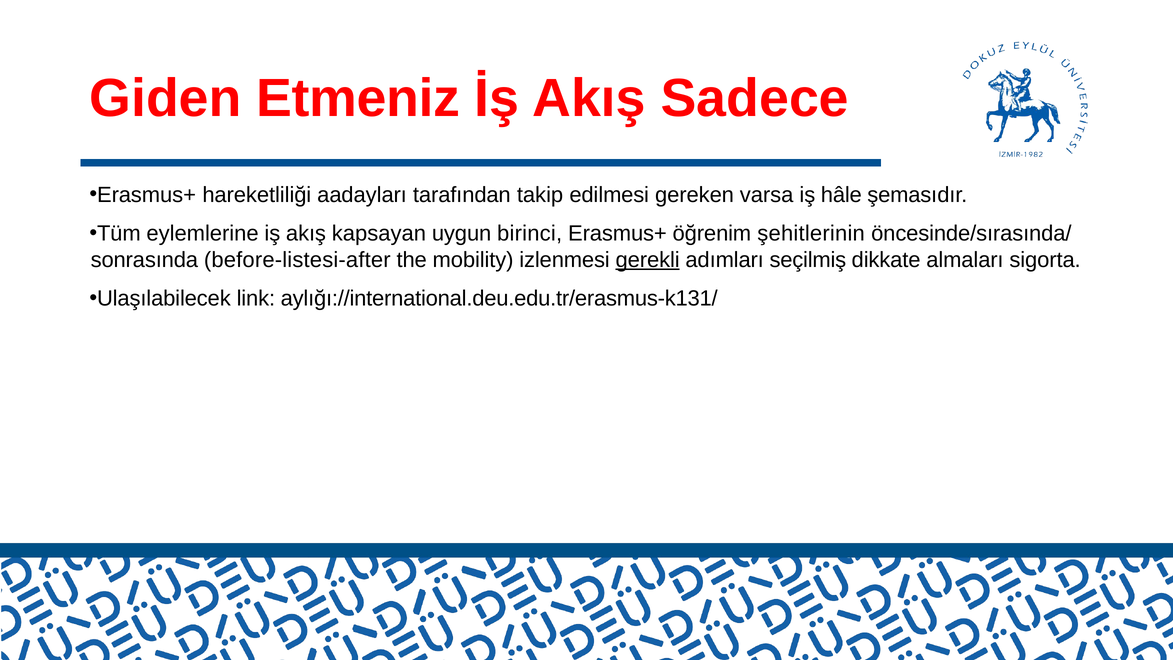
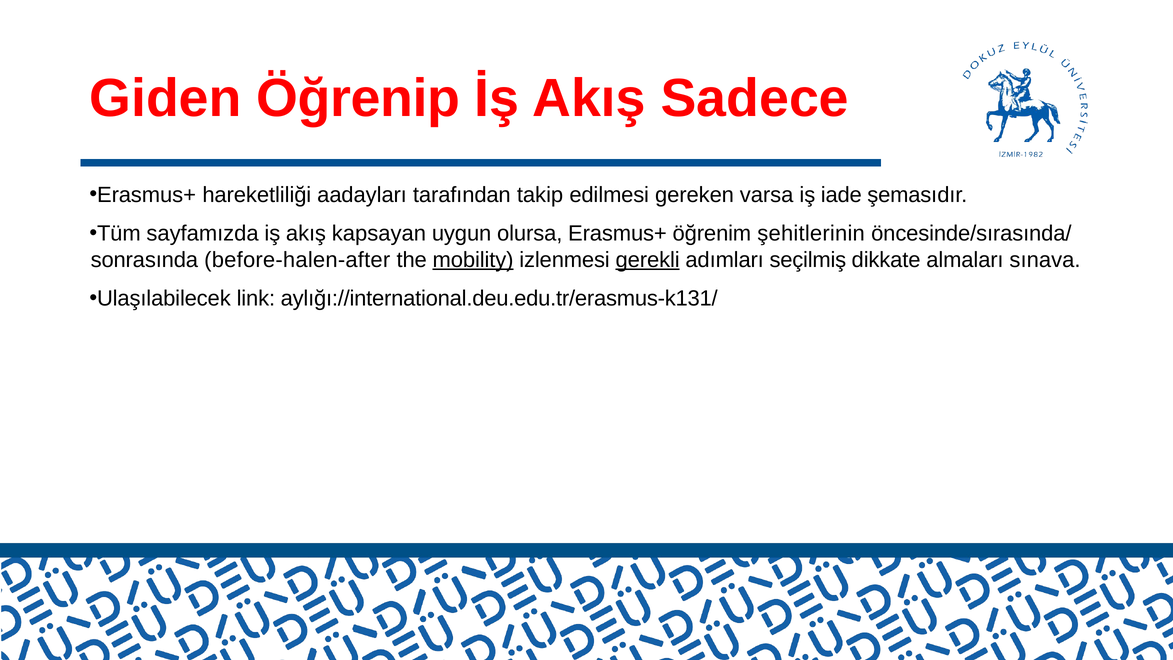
Etmeniz: Etmeniz -> Öğrenip
hâle: hâle -> iade
eylemlerine: eylemlerine -> sayfamızda
birinci: birinci -> olursa
before-listesi-after: before-listesi-after -> before-halen-after
mobility underline: none -> present
sigorta: sigorta -> sınava
